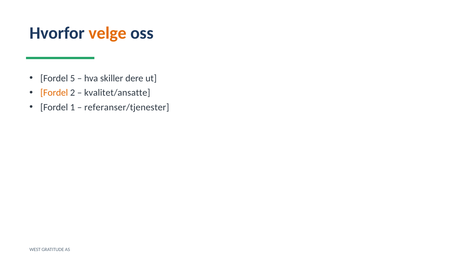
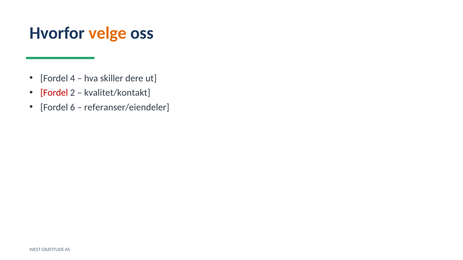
5: 5 -> 4
Fordel at (54, 93) colour: orange -> red
kvalitet/ansatte: kvalitet/ansatte -> kvalitet/kontakt
1: 1 -> 6
referanser/tjenester: referanser/tjenester -> referanser/eiendeler
